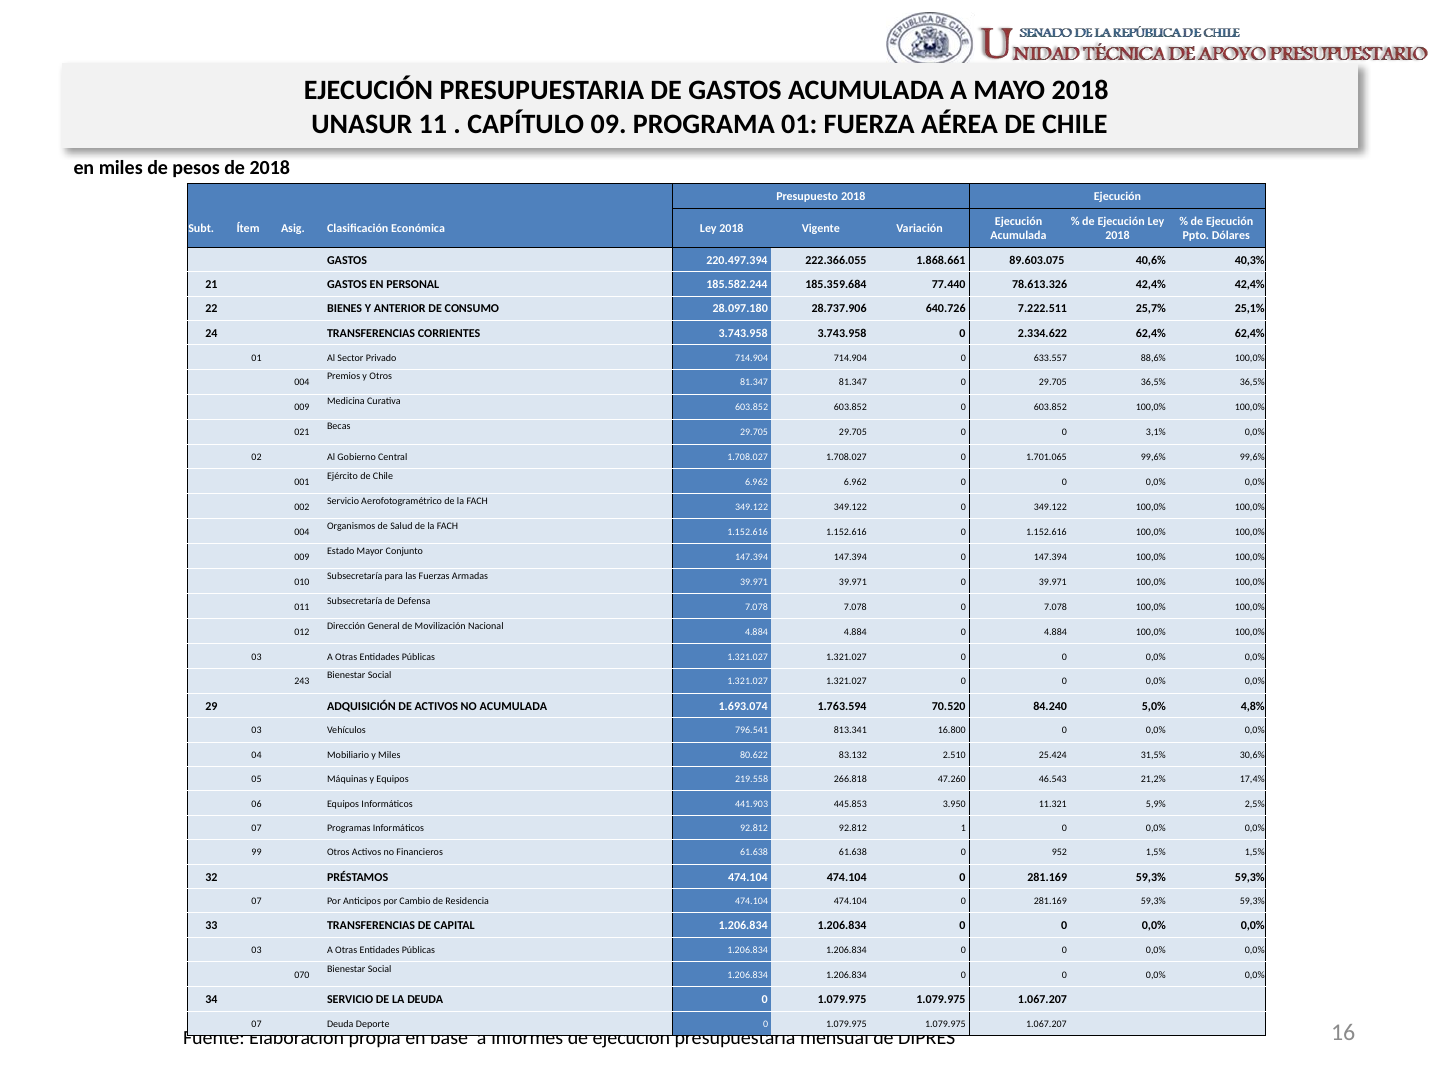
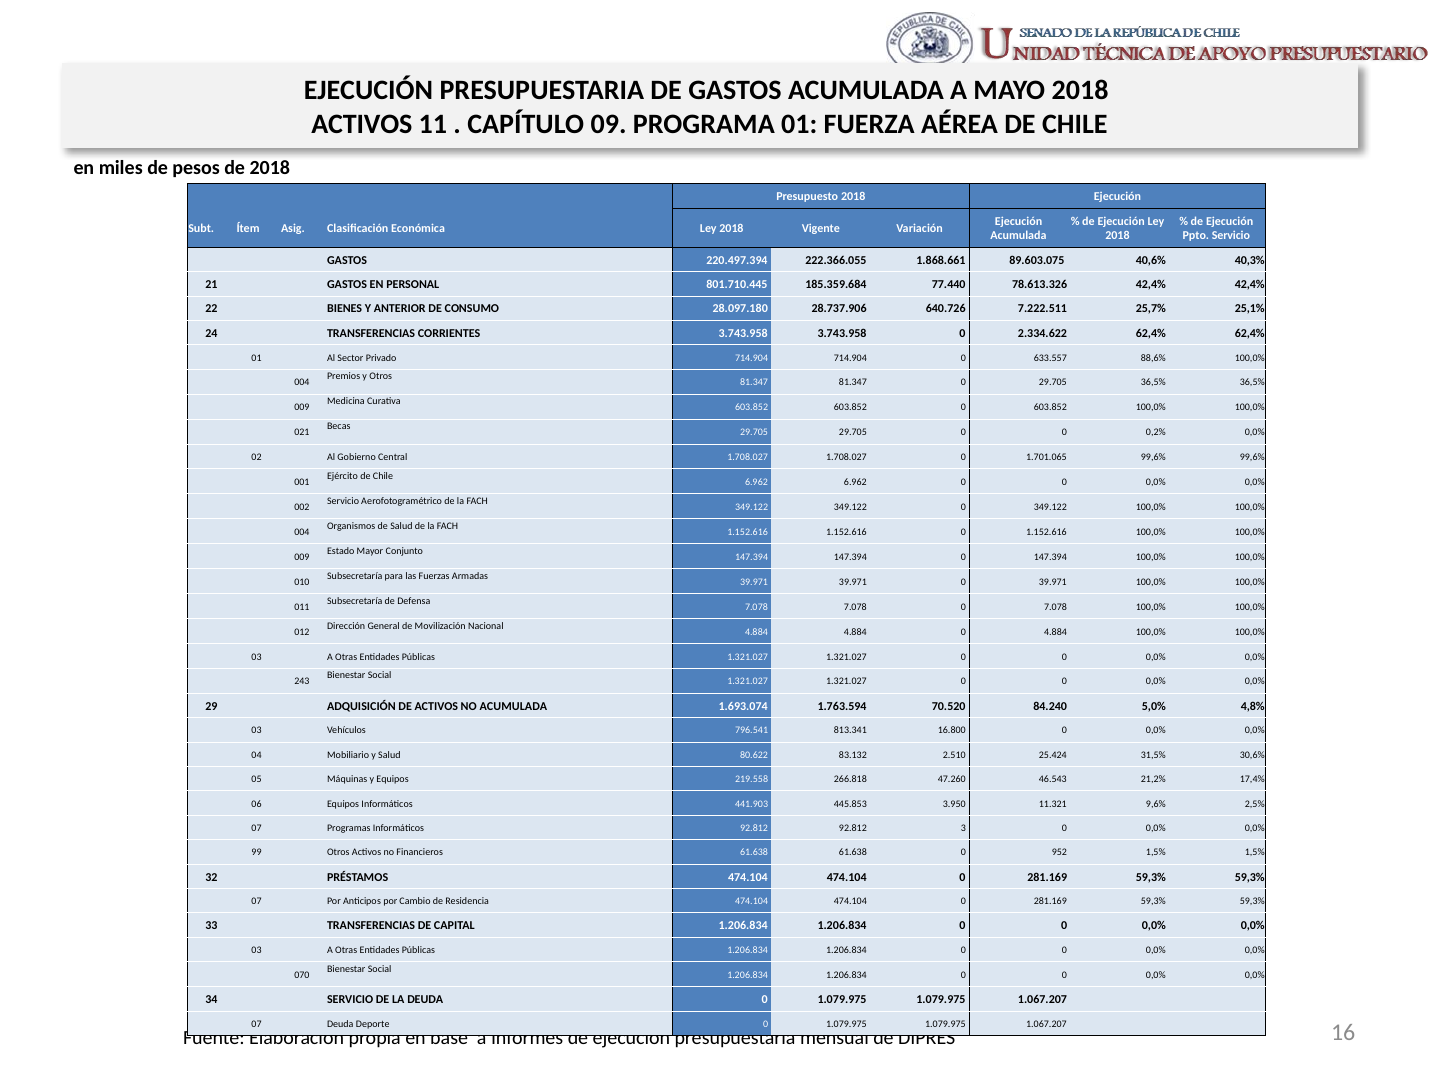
UNASUR at (362, 124): UNASUR -> ACTIVOS
Ppto Dólares: Dólares -> Servicio
185.582.244: 185.582.244 -> 801.710.445
3,1%: 3,1% -> 0,2%
y Miles: Miles -> Salud
5,9%: 5,9% -> 9,6%
1: 1 -> 3
